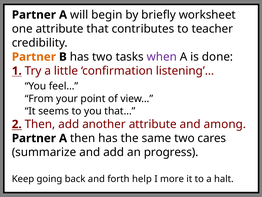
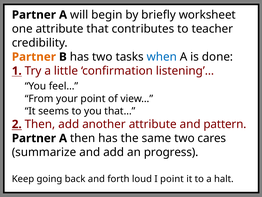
when colour: purple -> blue
among: among -> pattern
help: help -> loud
I more: more -> point
